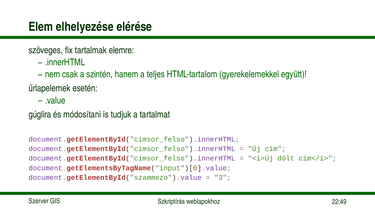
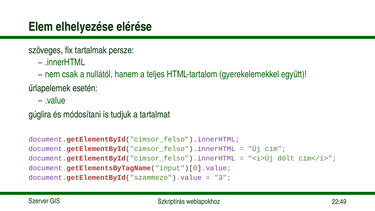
elemre: elemre -> persze
szintén: szintén -> nullától
